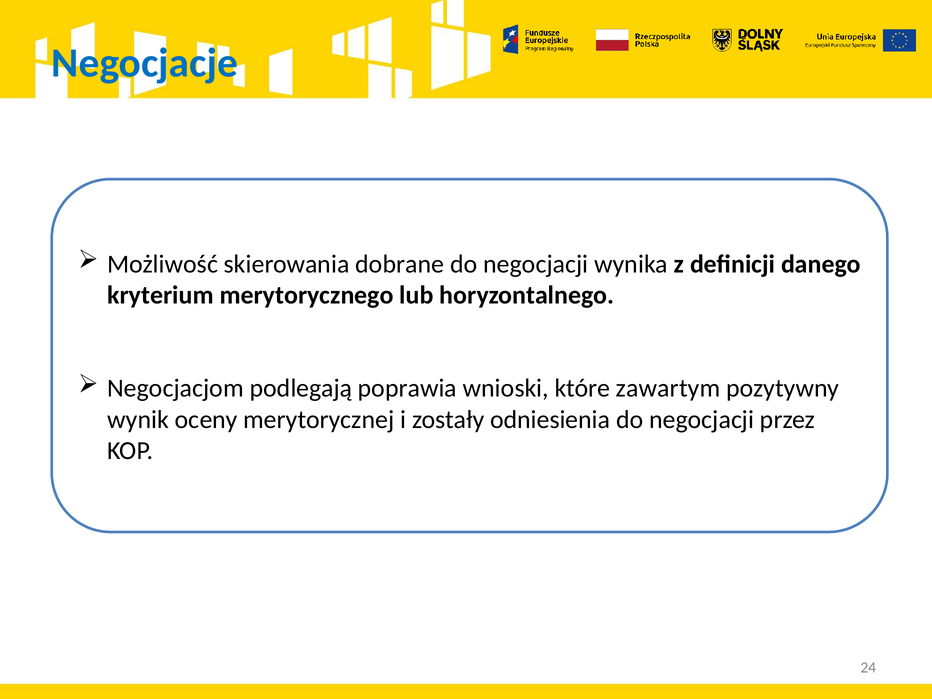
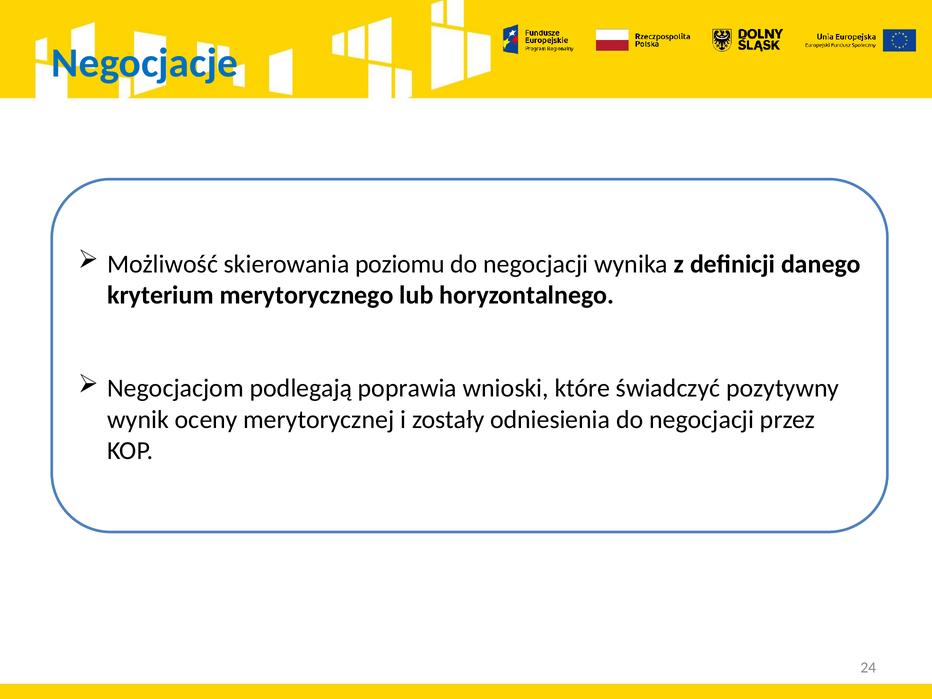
dobrane: dobrane -> poziomu
zawartym: zawartym -> świadczyć
